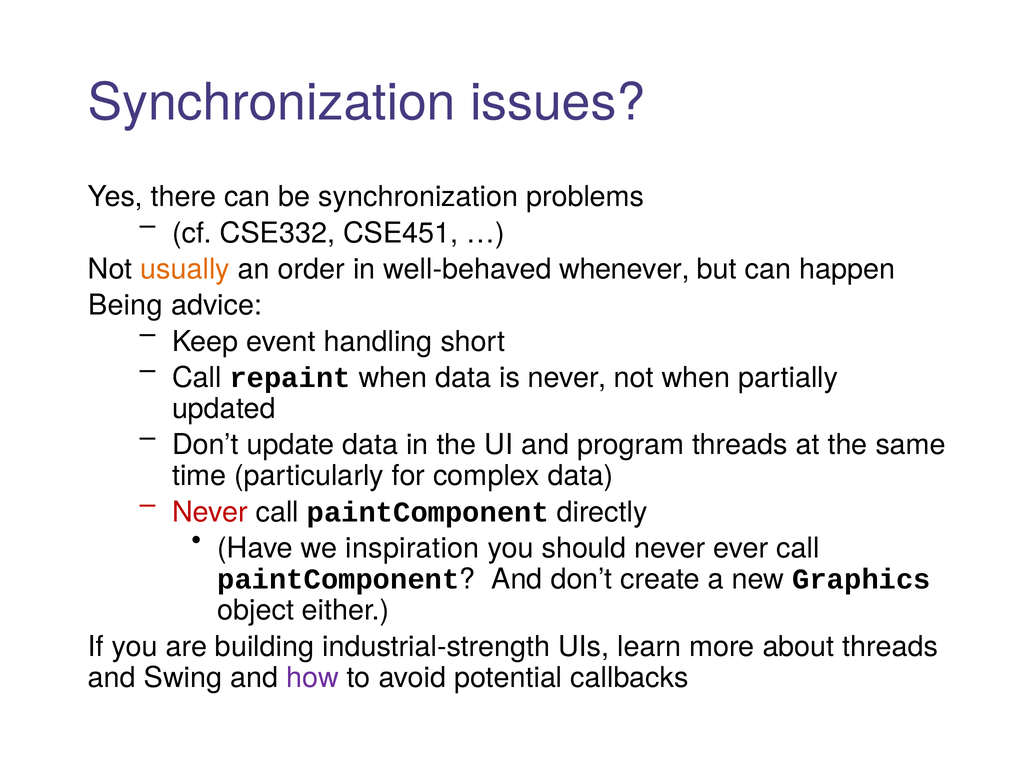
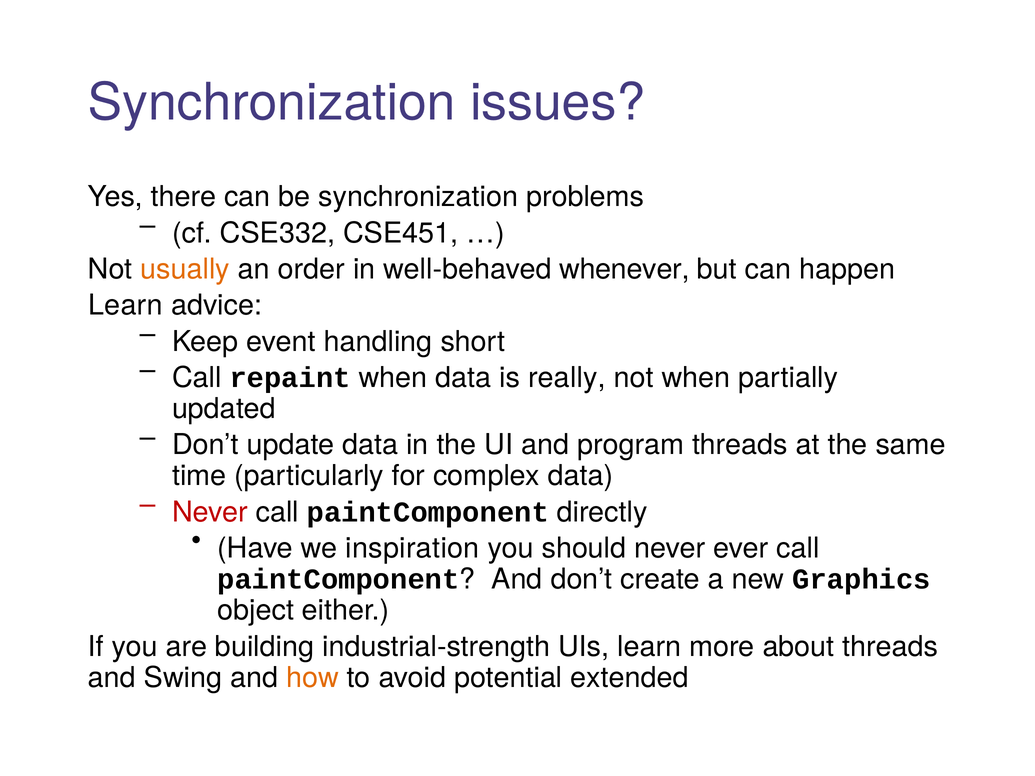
Being at (125, 305): Being -> Learn
is never: never -> really
how colour: purple -> orange
callbacks: callbacks -> extended
